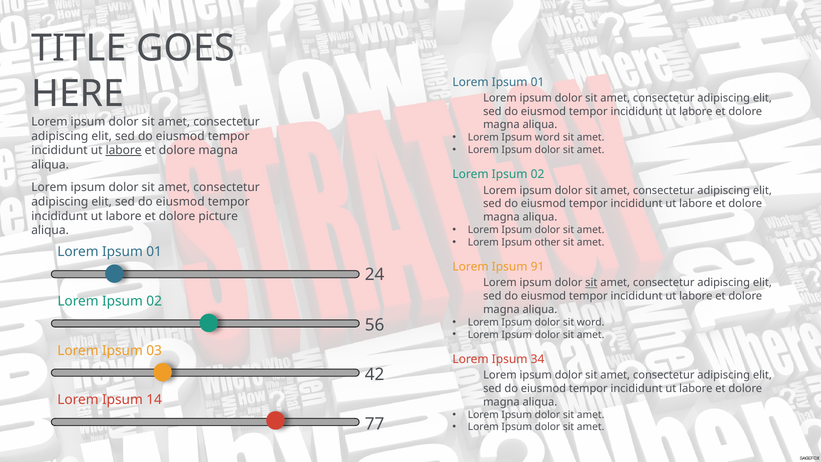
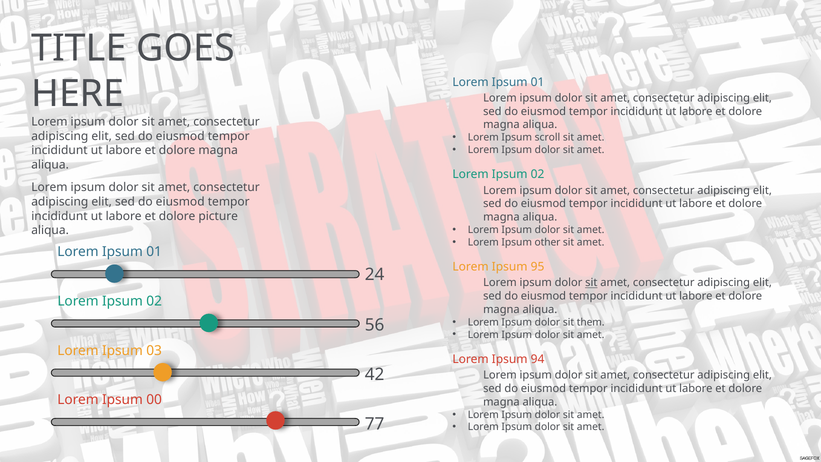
Ipsum word: word -> scroll
labore at (124, 150) underline: present -> none
91: 91 -> 95
sit word: word -> them
34: 34 -> 94
14: 14 -> 00
